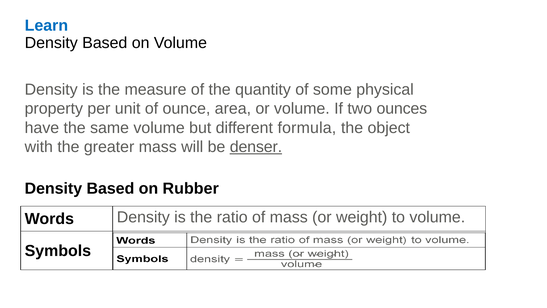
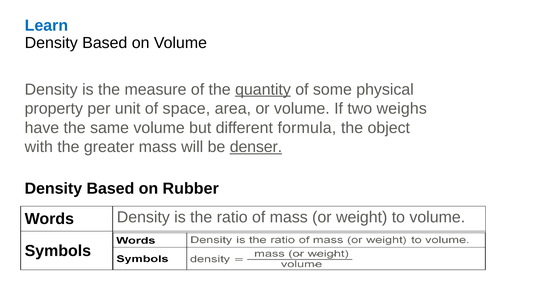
quantity underline: none -> present
ounce: ounce -> space
ounces: ounces -> weighs
